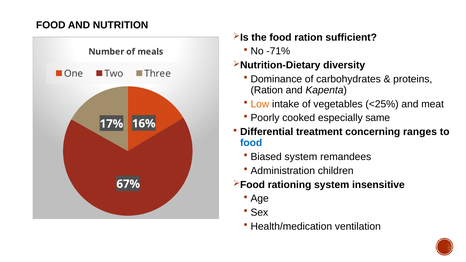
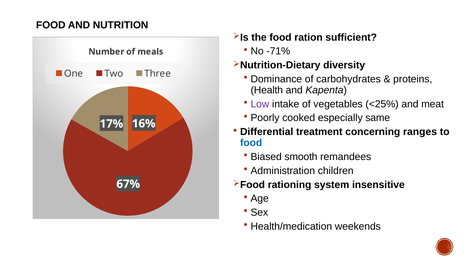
Ration at (267, 90): Ration -> Health
Low colour: orange -> purple
Biased system: system -> smooth
ventilation: ventilation -> weekends
